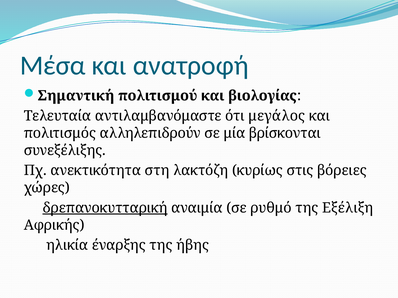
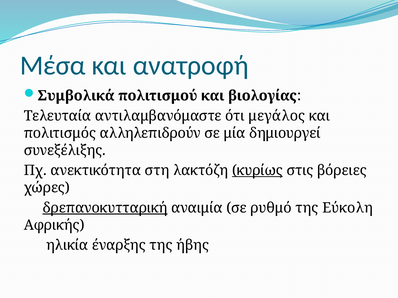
Σημαντική: Σημαντική -> Συμβολικά
βρίσκονται: βρίσκονται -> δημιουργεί
κυρίως underline: none -> present
Εξέλιξη: Εξέλιξη -> Εύκολη
